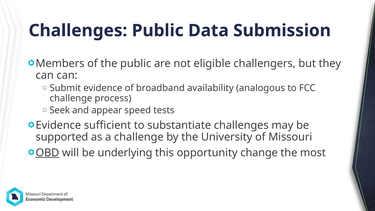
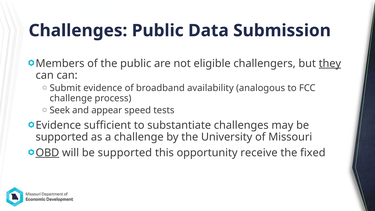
they underline: none -> present
will be underlying: underlying -> supported
change: change -> receive
most: most -> fixed
